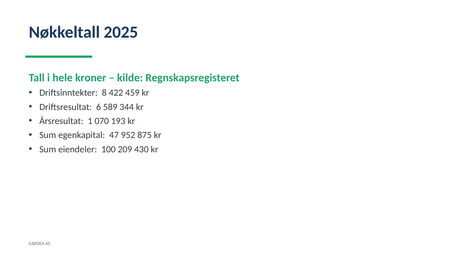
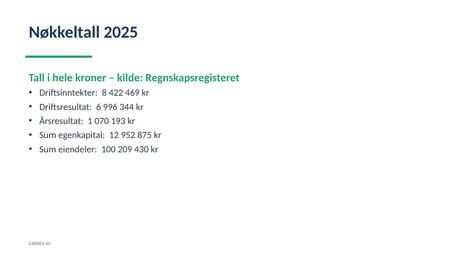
459: 459 -> 469
589: 589 -> 996
47: 47 -> 12
